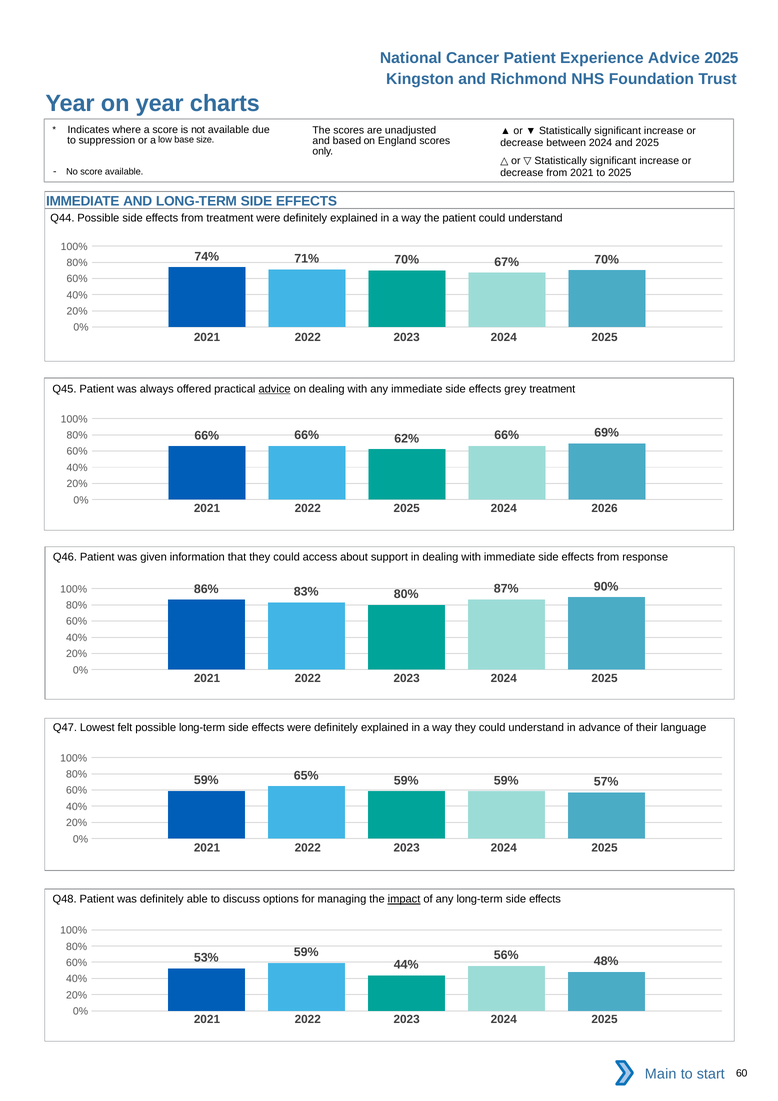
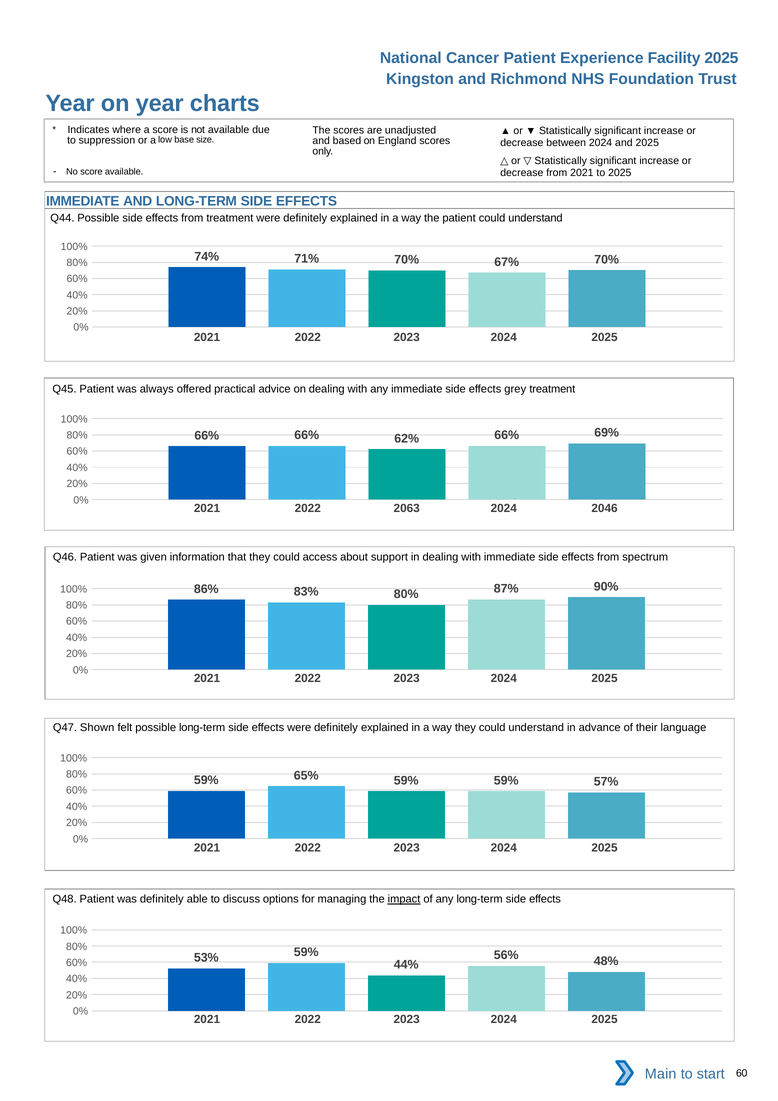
Experience Advice: Advice -> Facility
advice at (275, 389) underline: present -> none
2022 2025: 2025 -> 2063
2026: 2026 -> 2046
response: response -> spectrum
Lowest: Lowest -> Shown
